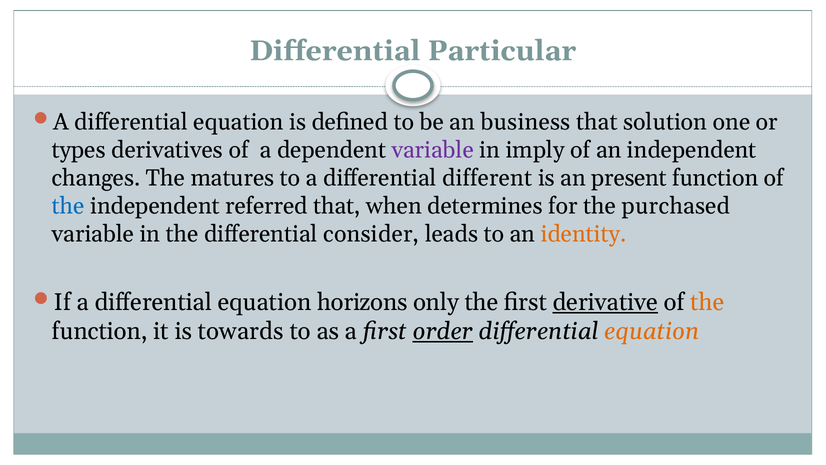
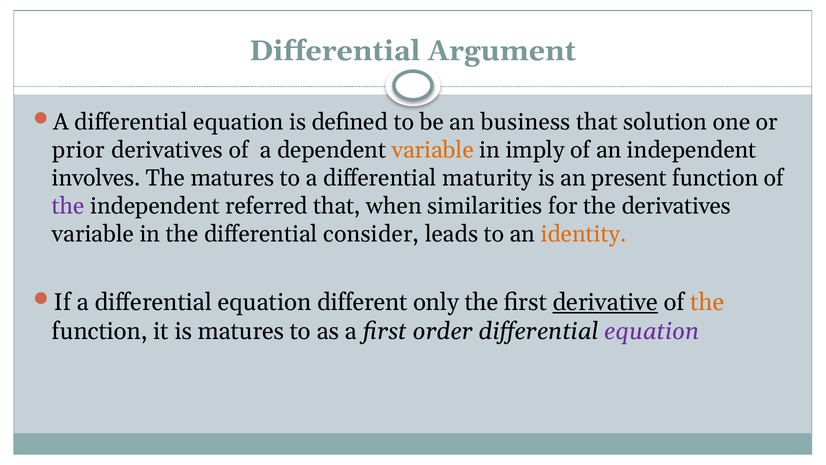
Particular: Particular -> Argument
types: types -> prior
variable at (433, 150) colour: purple -> orange
changes: changes -> involves
different: different -> maturity
the at (68, 206) colour: blue -> purple
determines: determines -> similarities
the purchased: purchased -> derivatives
horizons: horizons -> different
is towards: towards -> matures
order underline: present -> none
equation at (652, 331) colour: orange -> purple
